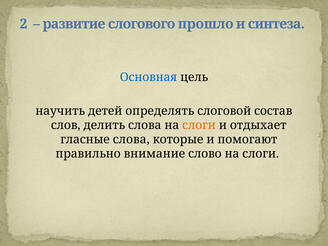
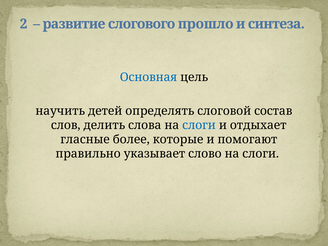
слоги at (199, 125) colour: orange -> blue
гласные слова: слова -> более
внимание: внимание -> указывает
